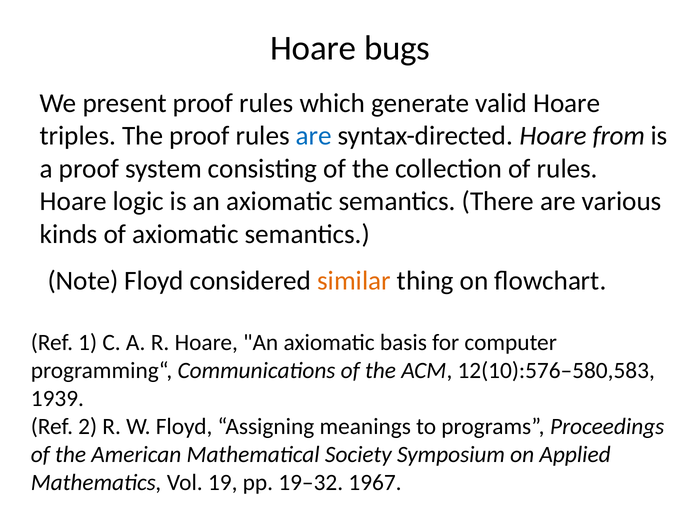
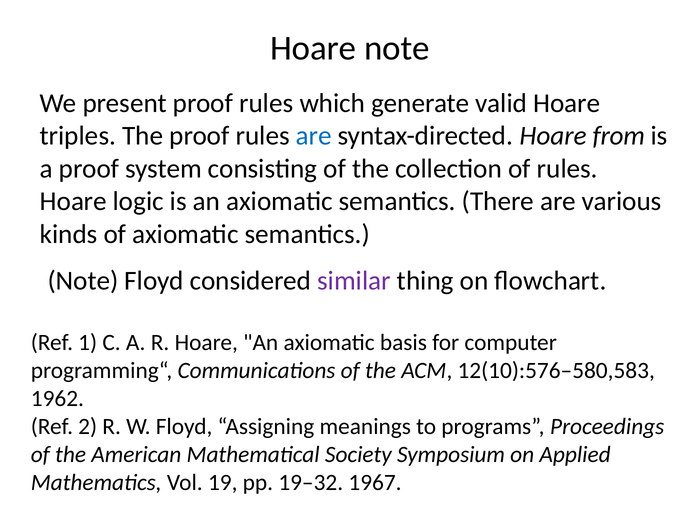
Hoare bugs: bugs -> note
similar colour: orange -> purple
1939: 1939 -> 1962
